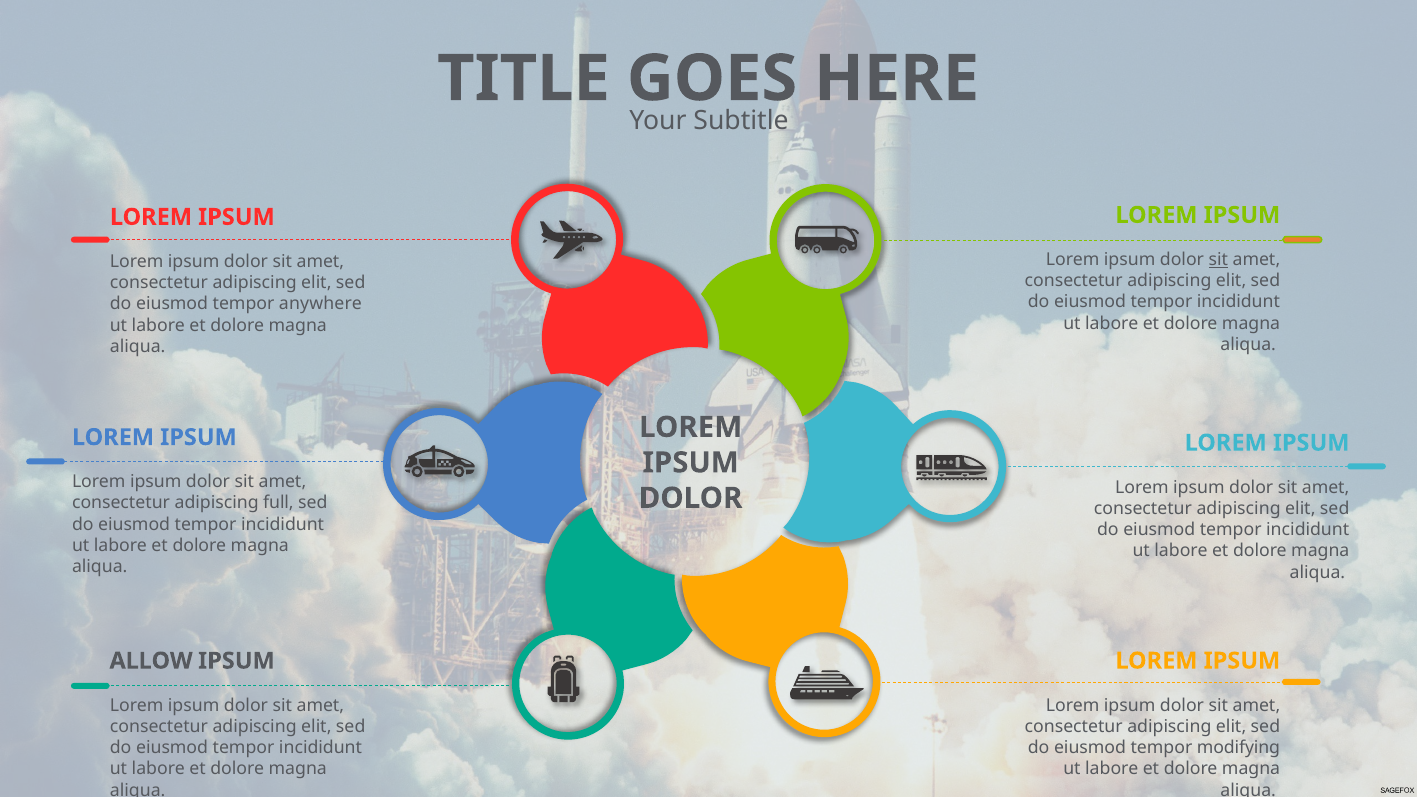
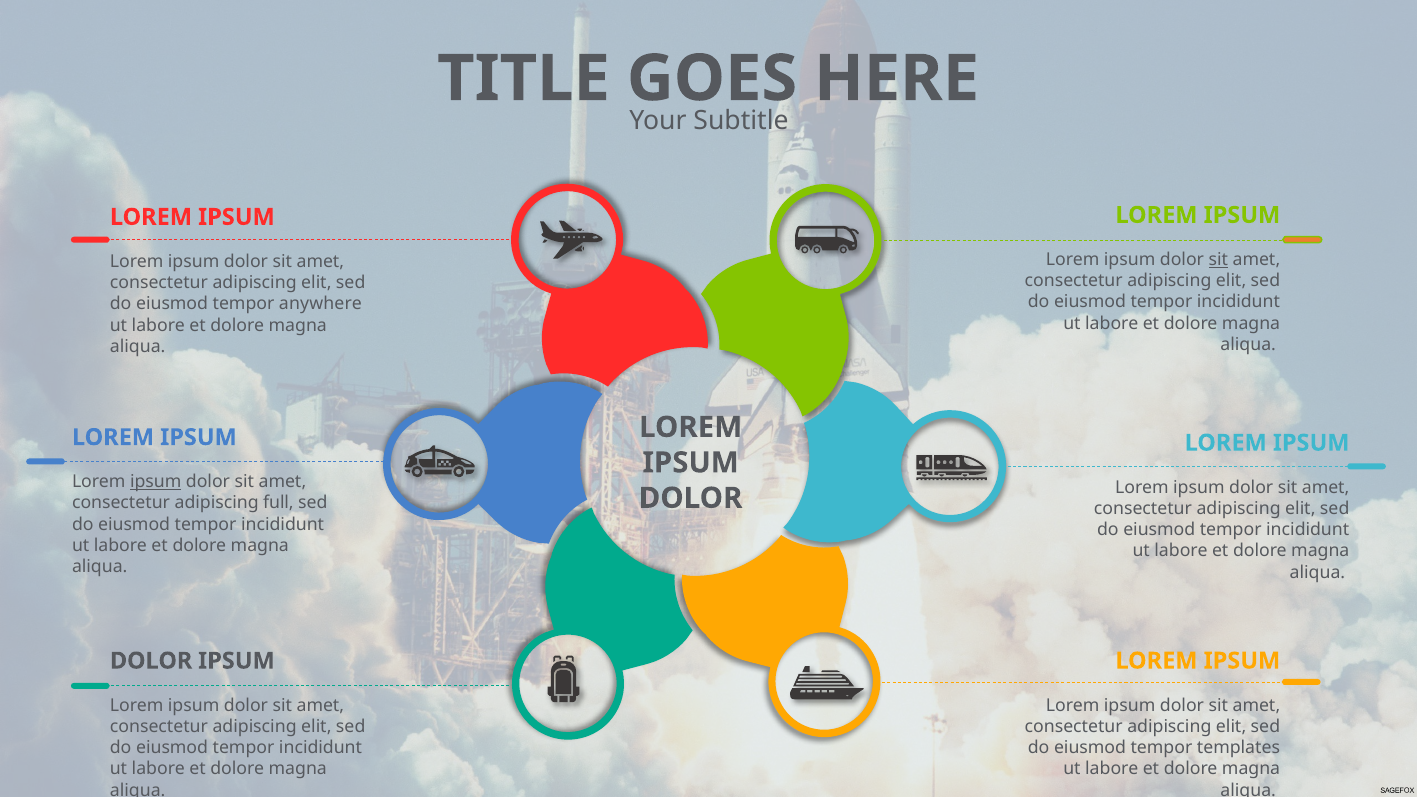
ipsum at (156, 482) underline: none -> present
ALLOW at (151, 661): ALLOW -> DOLOR
modifying: modifying -> templates
